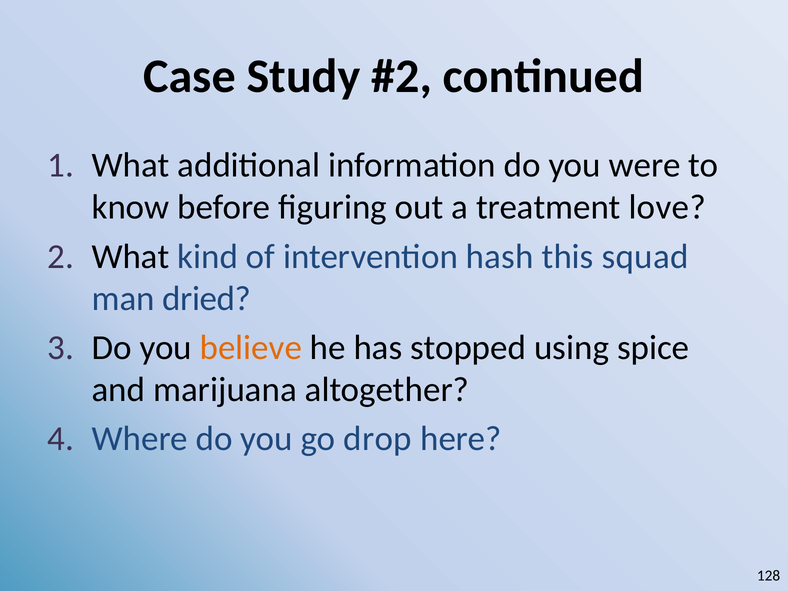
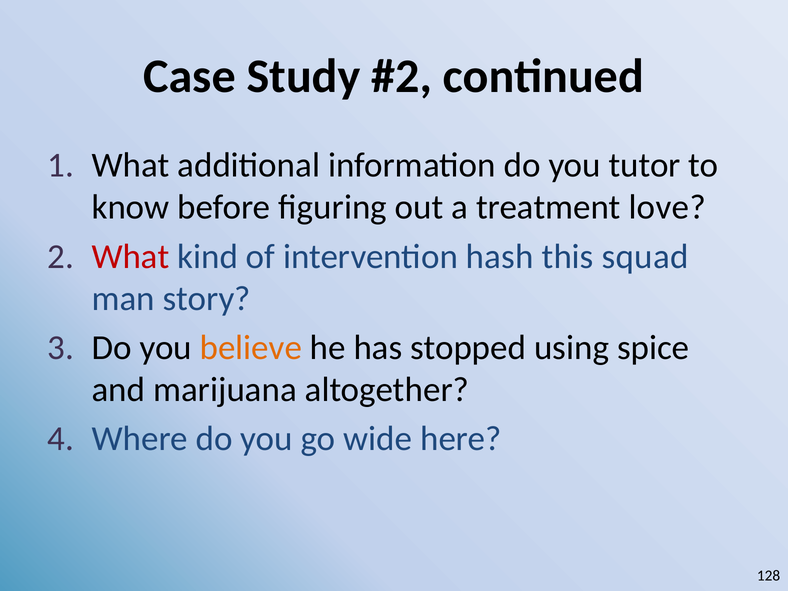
were: were -> tutor
What at (131, 256) colour: black -> red
dried: dried -> story
drop: drop -> wide
